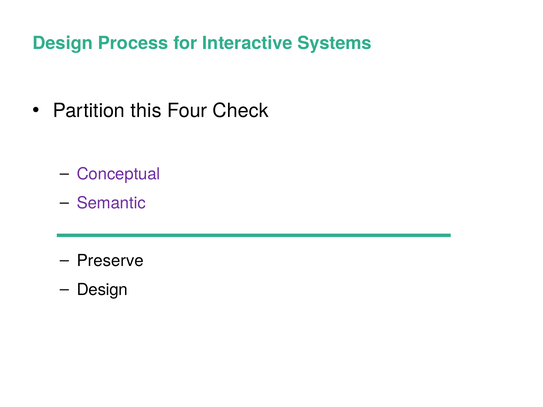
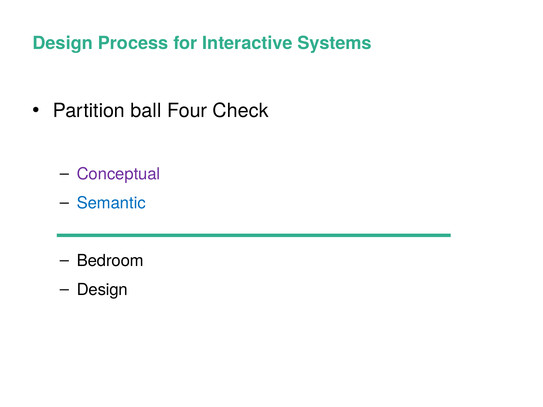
this: this -> ball
Semantic colour: purple -> blue
Preserve: Preserve -> Bedroom
